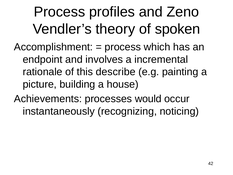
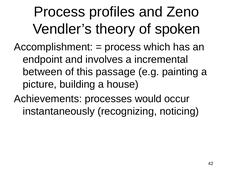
rationale: rationale -> between
describe: describe -> passage
